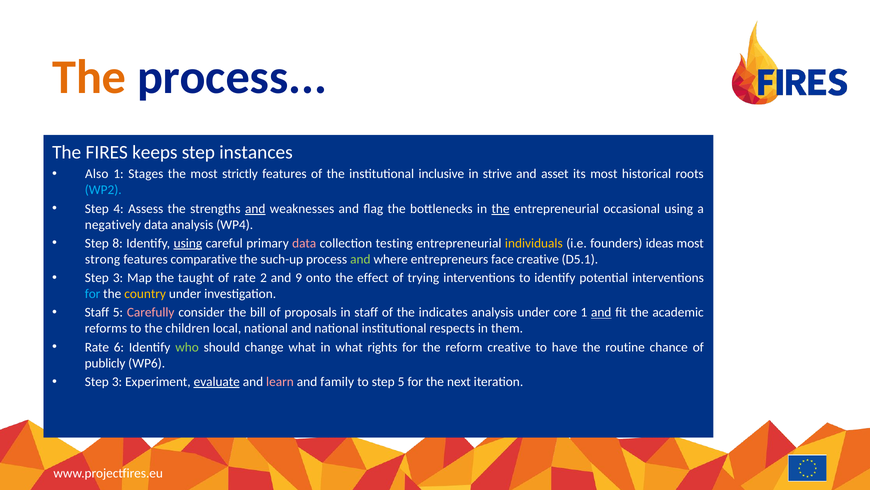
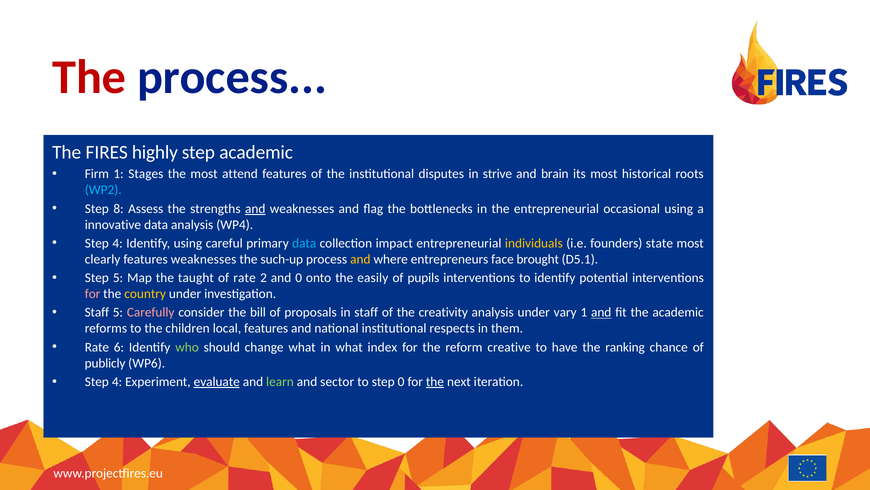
The at (89, 77) colour: orange -> red
keeps: keeps -> highly
step instances: instances -> academic
Also: Also -> Firm
strictly: strictly -> attend
inclusive: inclusive -> disputes
asset: asset -> brain
4: 4 -> 8
the at (501, 208) underline: present -> none
negatively: negatively -> innovative
8 at (118, 243): 8 -> 4
using at (188, 243) underline: present -> none
data at (304, 243) colour: pink -> light blue
testing: testing -> impact
ideas: ideas -> state
strong: strong -> clearly
features comparative: comparative -> weaknesses
and at (360, 259) colour: light green -> yellow
face creative: creative -> brought
3 at (118, 278): 3 -> 5
and 9: 9 -> 0
effect: effect -> easily
trying: trying -> pupils
for at (93, 294) colour: light blue -> pink
indicates: indicates -> creativity
core: core -> vary
local national: national -> features
rights: rights -> index
routine: routine -> ranking
3 at (117, 381): 3 -> 4
learn colour: pink -> light green
family: family -> sector
step 5: 5 -> 0
the at (435, 381) underline: none -> present
